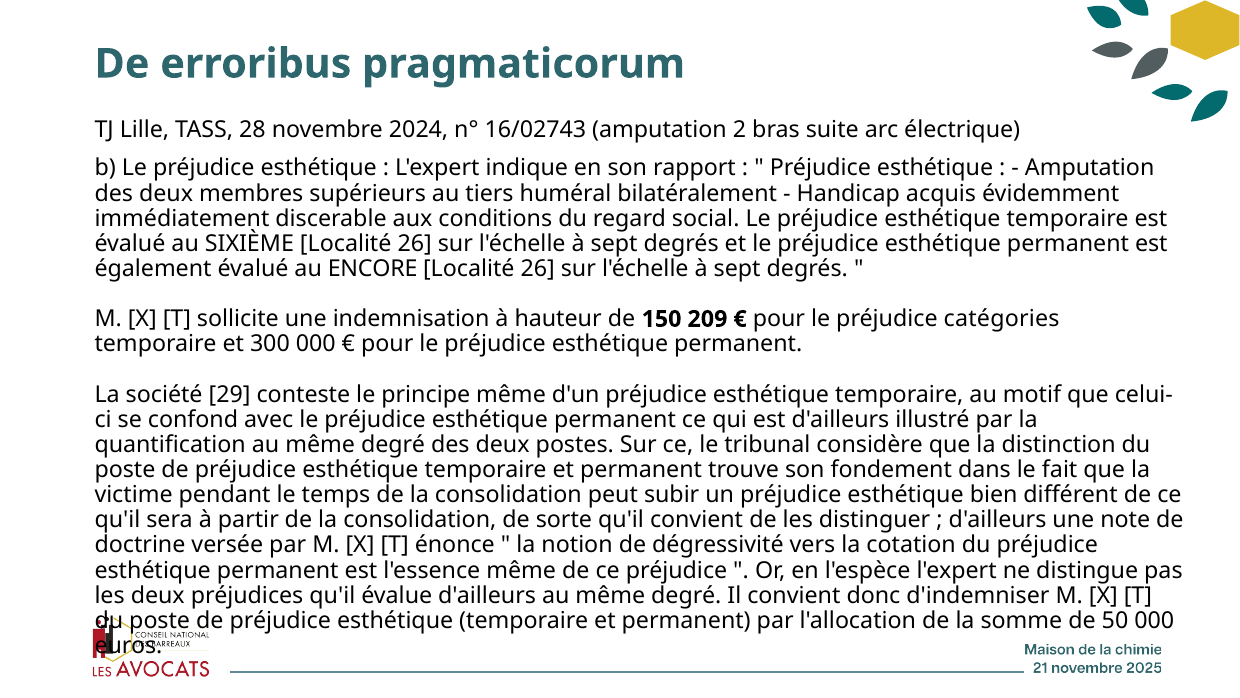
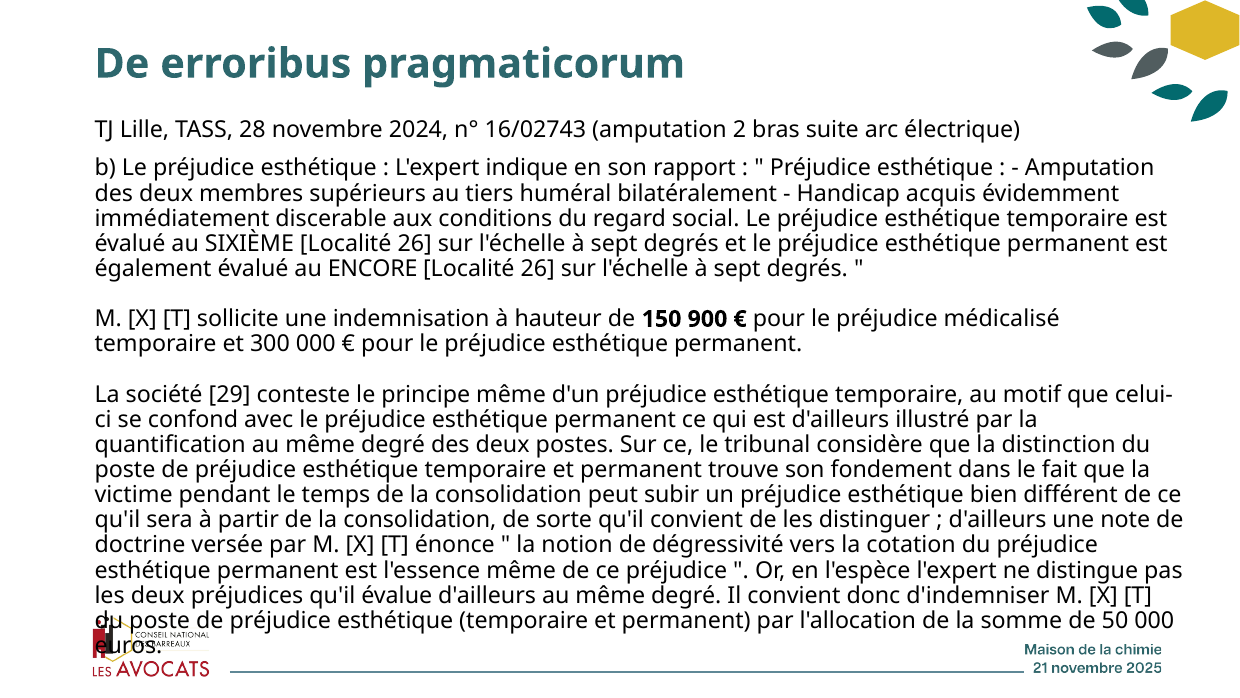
209: 209 -> 900
catégories: catégories -> médicalisé
